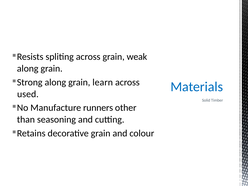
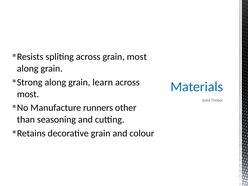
grain weak: weak -> most
used at (28, 94): used -> most
